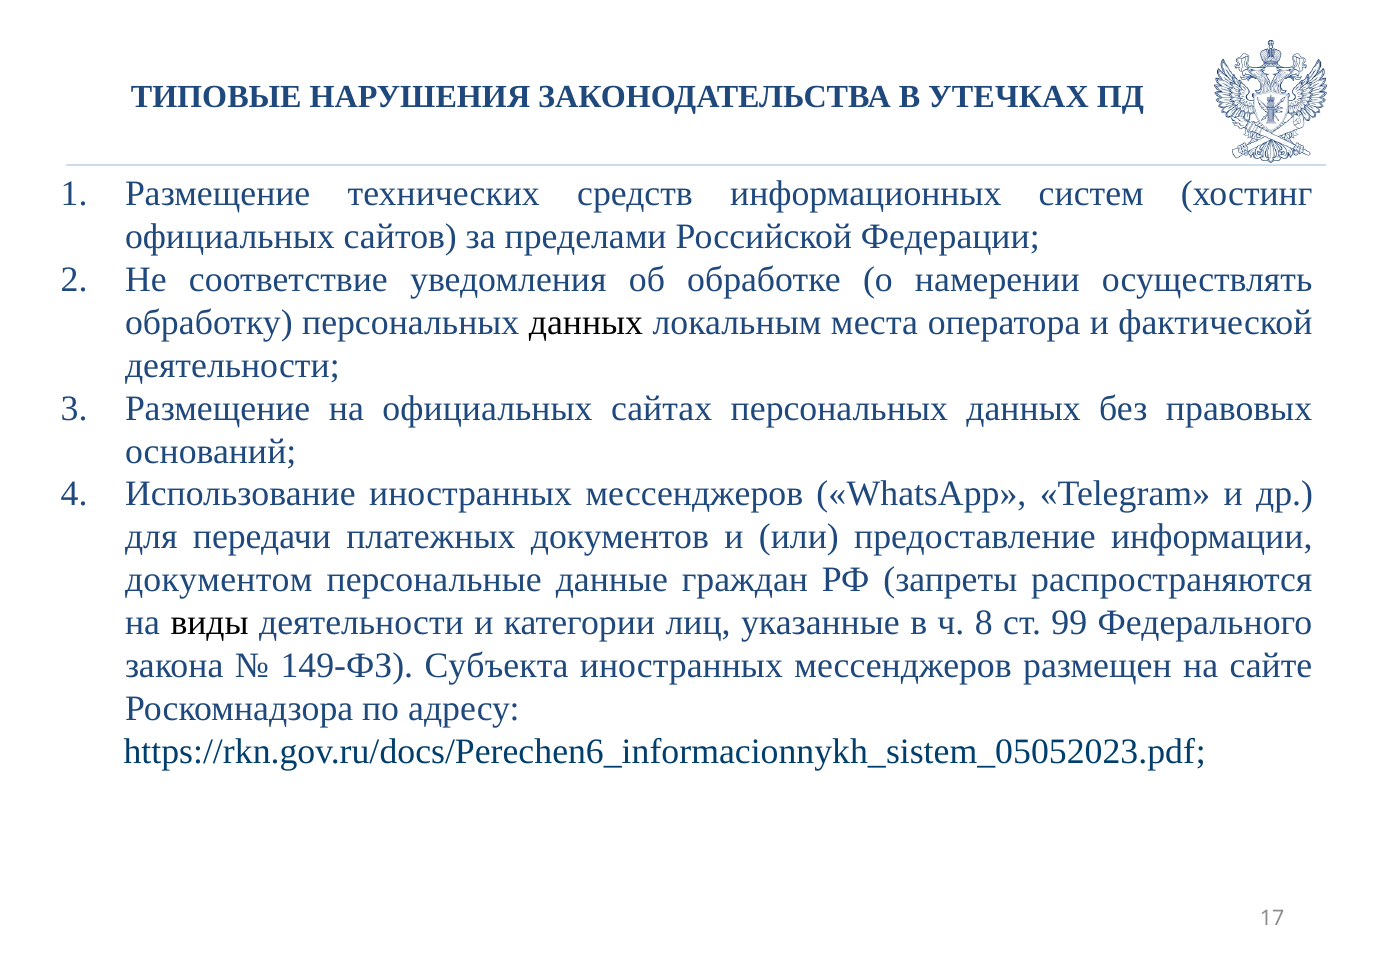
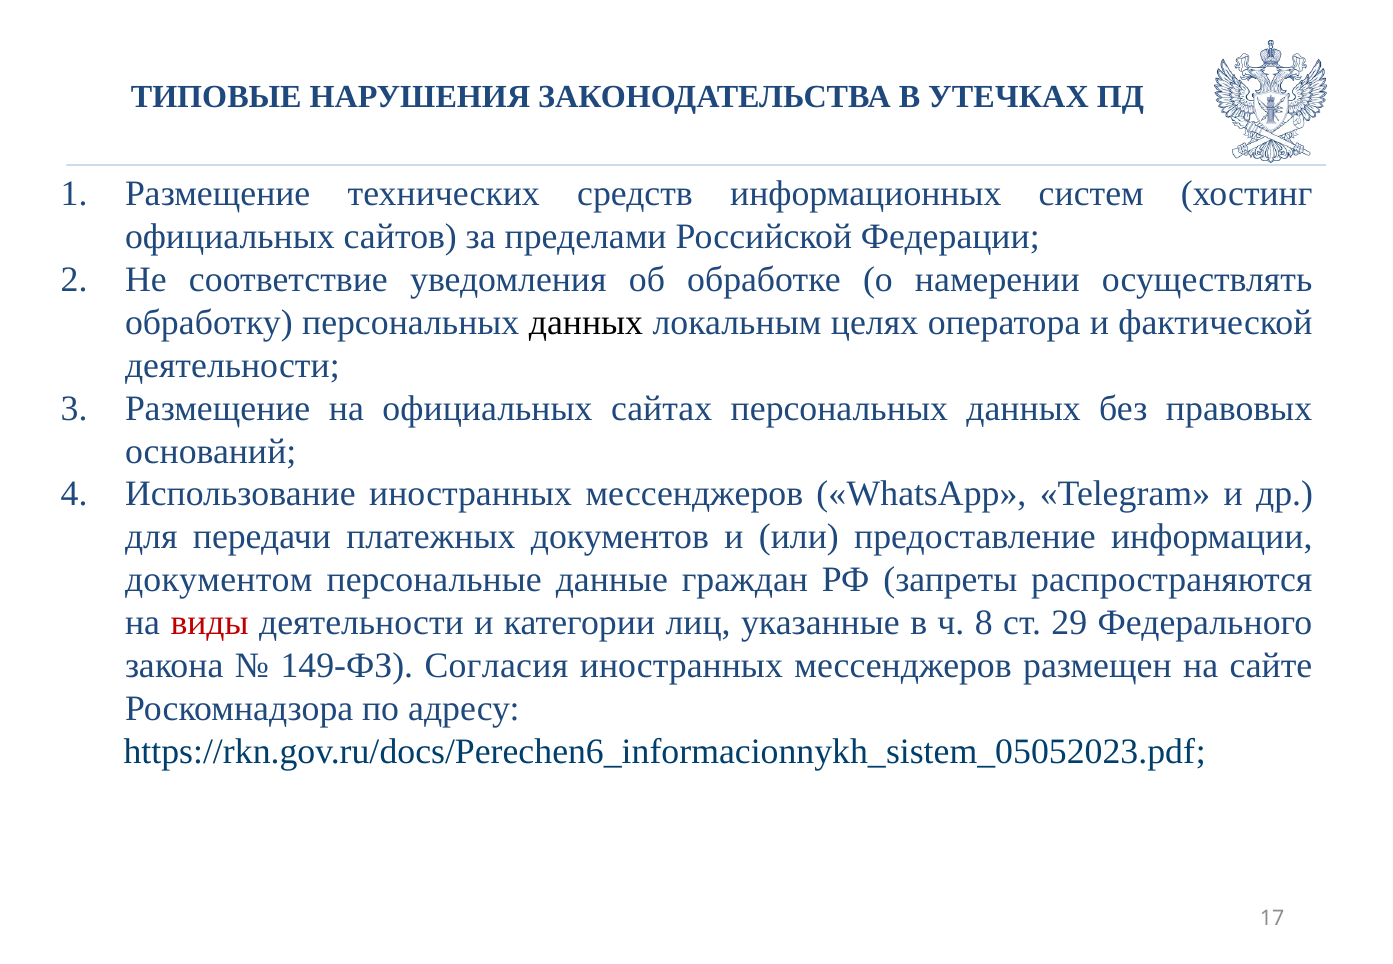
места: места -> целях
виды colour: black -> red
99: 99 -> 29
Субъекта: Субъекта -> Согласия
